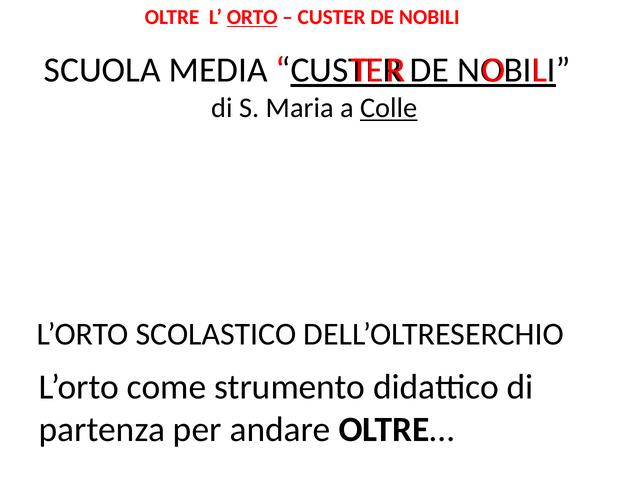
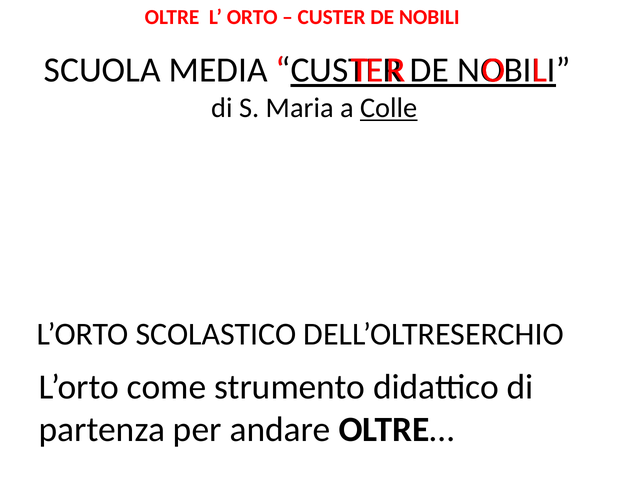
ORTO underline: present -> none
